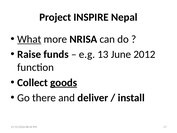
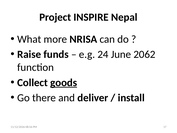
What underline: present -> none
13: 13 -> 24
2012: 2012 -> 2062
